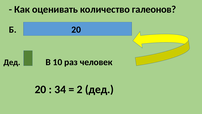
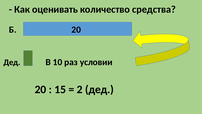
галеонов: галеонов -> средства
человек: человек -> условии
34: 34 -> 15
